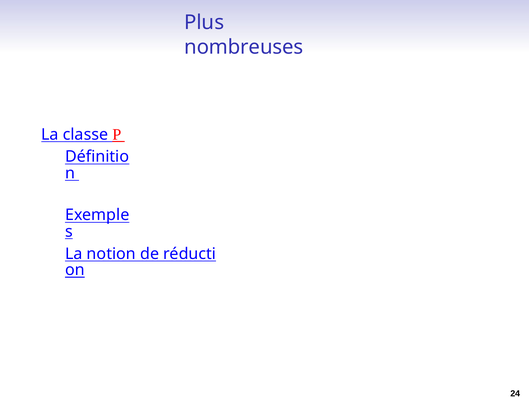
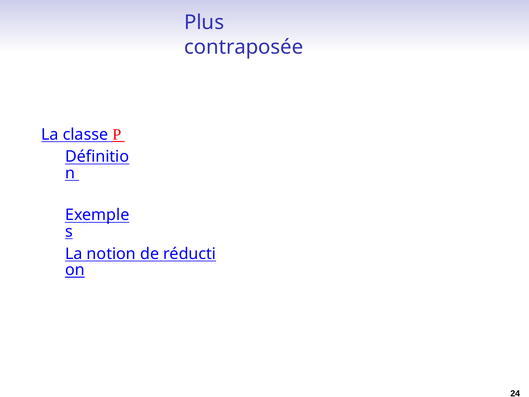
nombreuses: nombreuses -> contraposée
